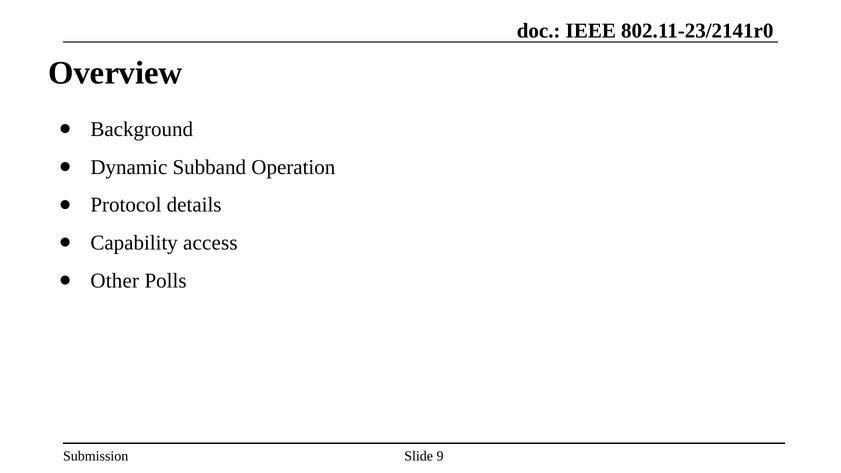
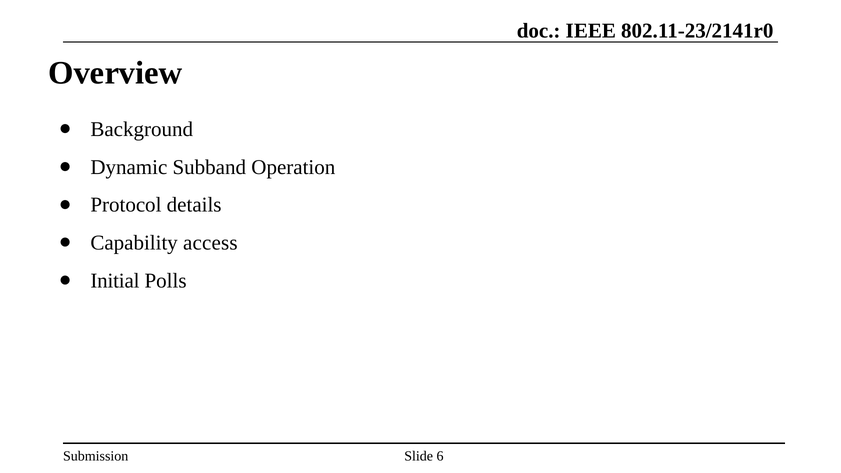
Other: Other -> Initial
9: 9 -> 6
